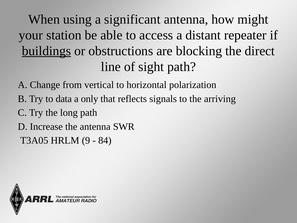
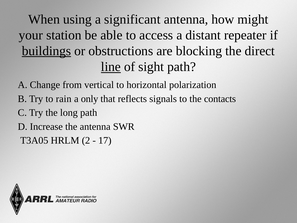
line underline: none -> present
data: data -> rain
arriving: arriving -> contacts
9: 9 -> 2
84: 84 -> 17
